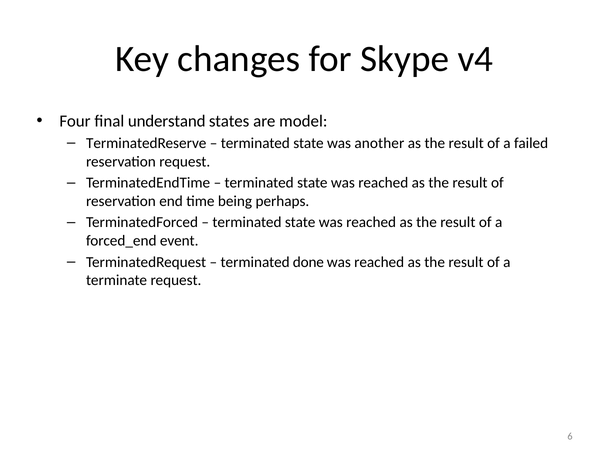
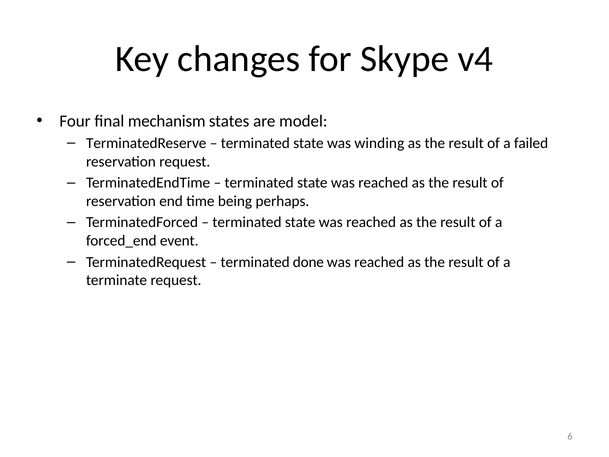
understand: understand -> mechanism
another: another -> winding
